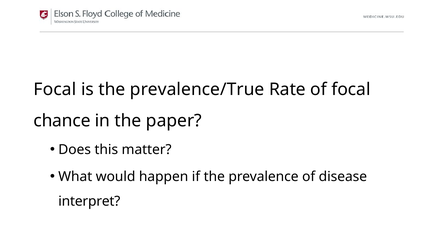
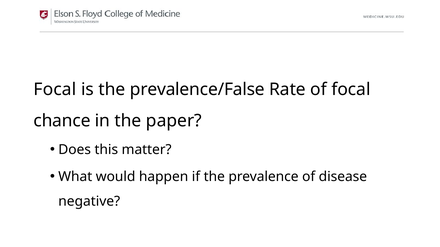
prevalence/True: prevalence/True -> prevalence/False
interpret: interpret -> negative
